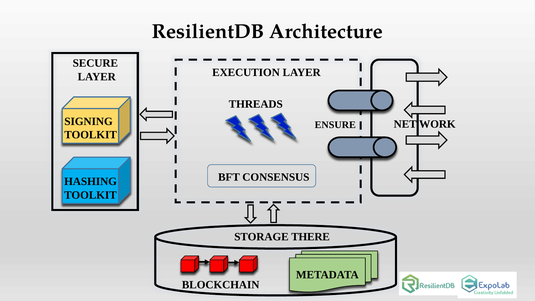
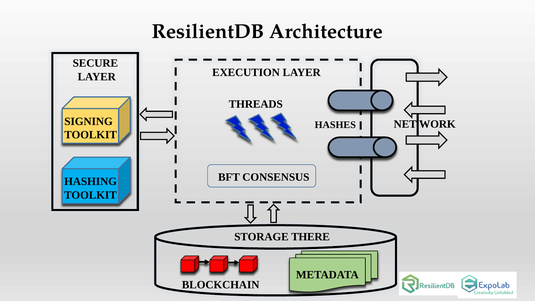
ENSURE: ENSURE -> HASHES
